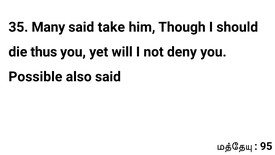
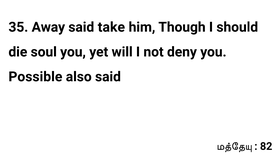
Many: Many -> Away
thus: thus -> soul
95: 95 -> 82
